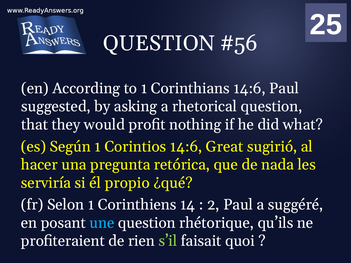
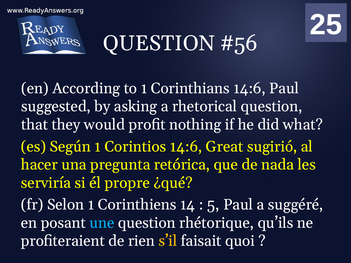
propio: propio -> propre
2: 2 -> 5
s’il colour: light green -> yellow
